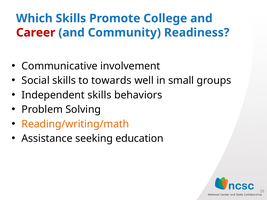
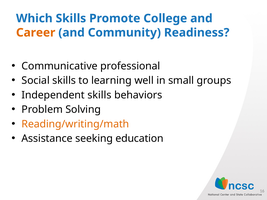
Career colour: red -> orange
involvement: involvement -> professional
towards: towards -> learning
